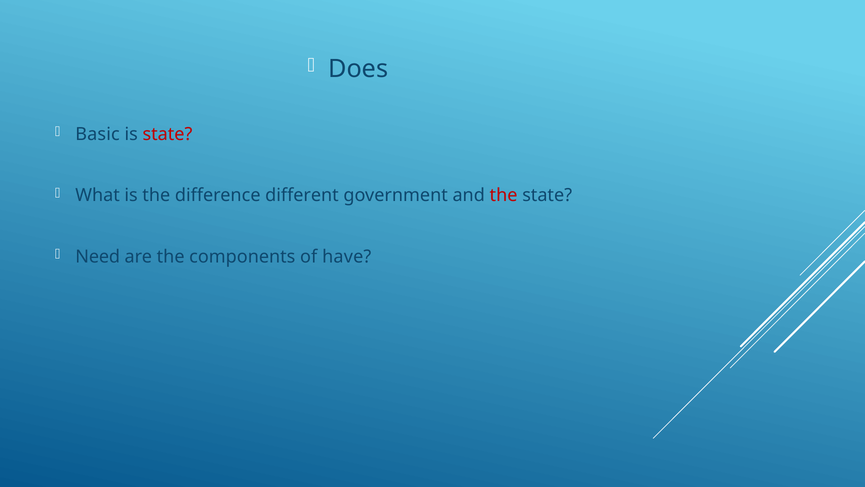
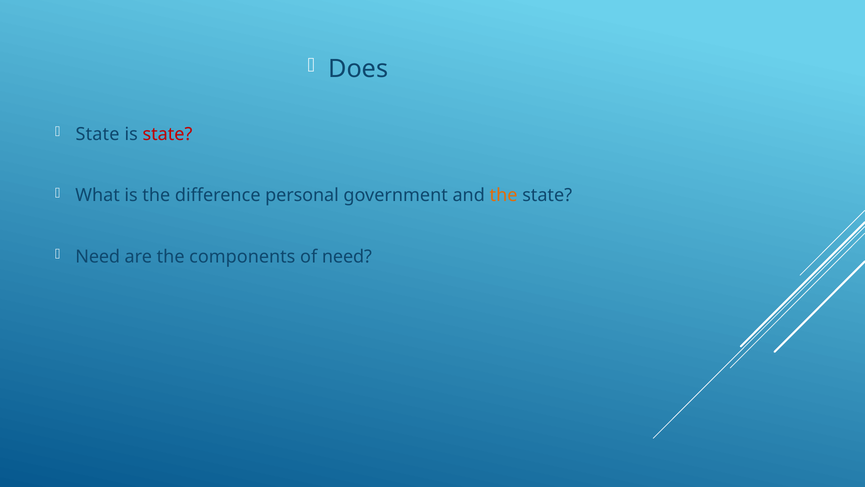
Basic at (98, 134): Basic -> State
different: different -> personal
the at (504, 195) colour: red -> orange
of have: have -> need
